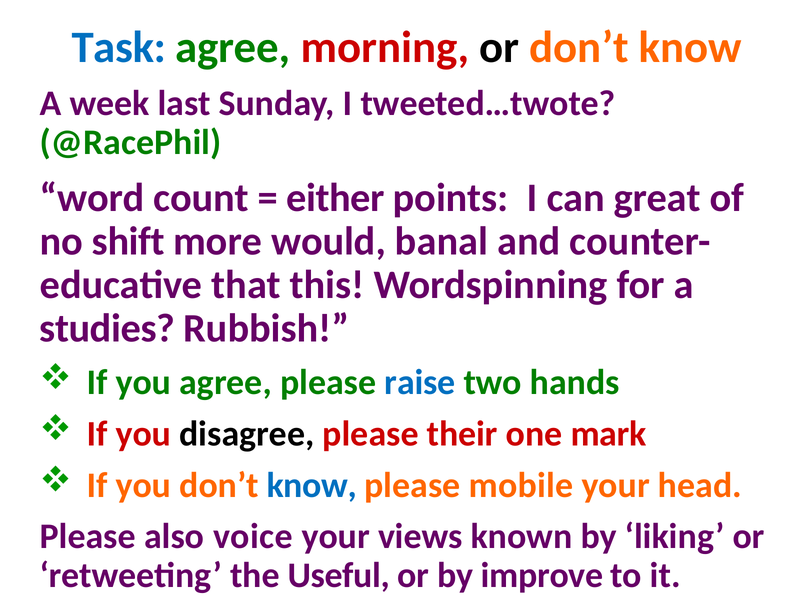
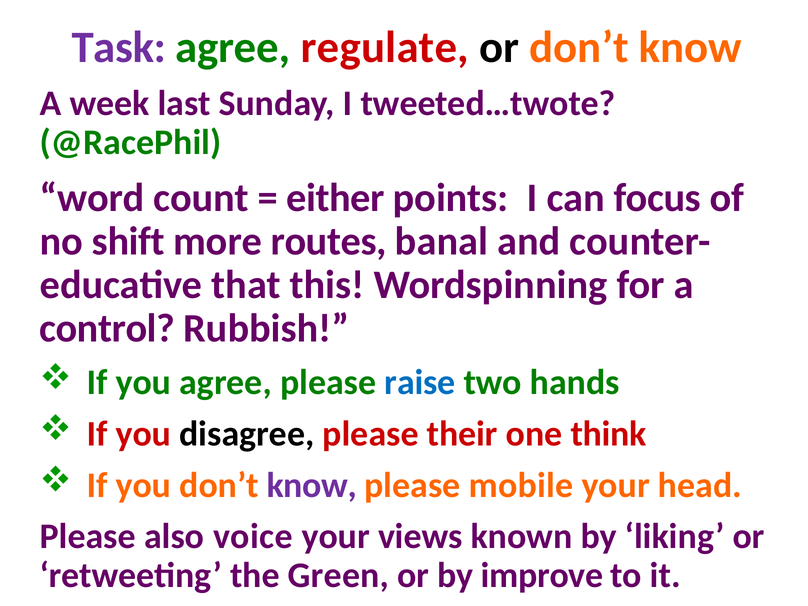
Task colour: blue -> purple
morning: morning -> regulate
great: great -> focus
would: would -> routes
studies: studies -> control
mark: mark -> think
know at (312, 485) colour: blue -> purple
Useful: Useful -> Green
